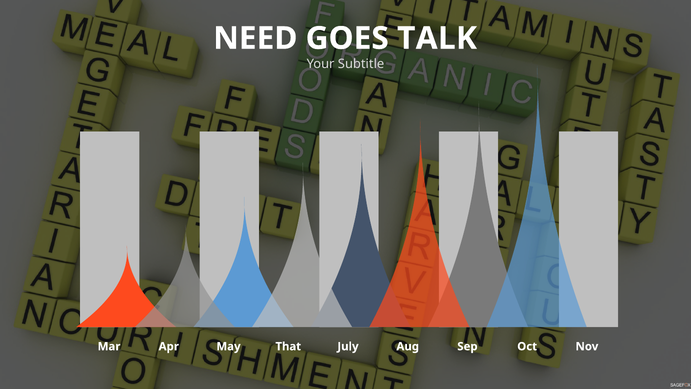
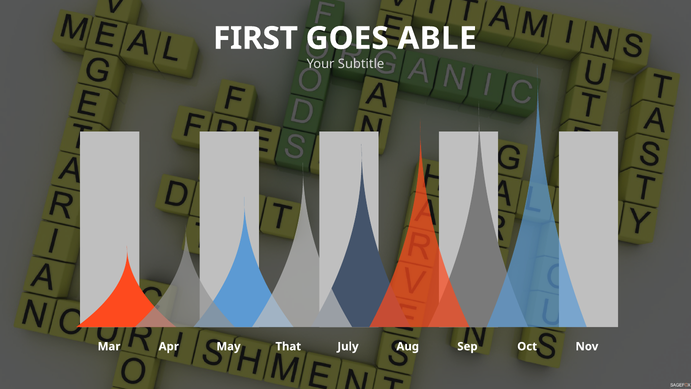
NEED: NEED -> FIRST
TALK: TALK -> ABLE
